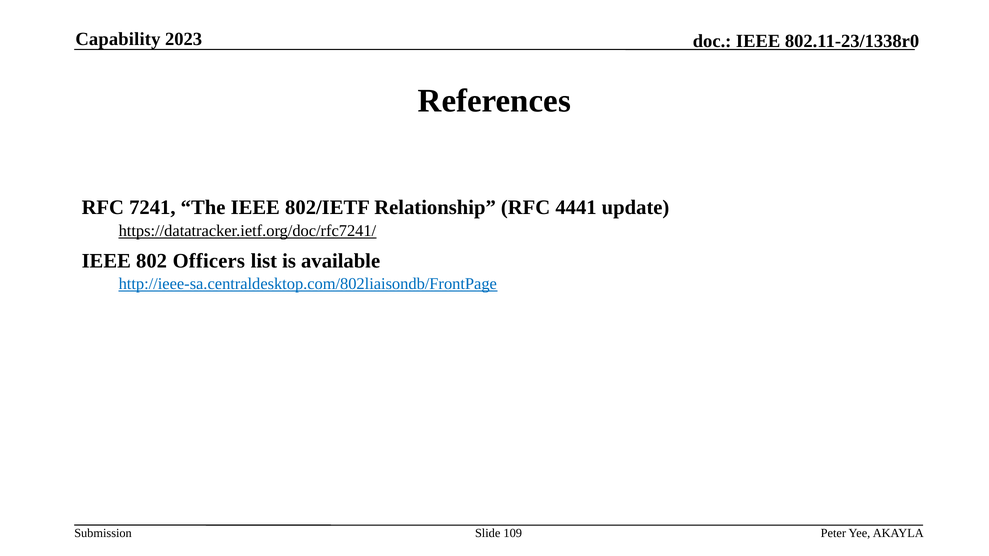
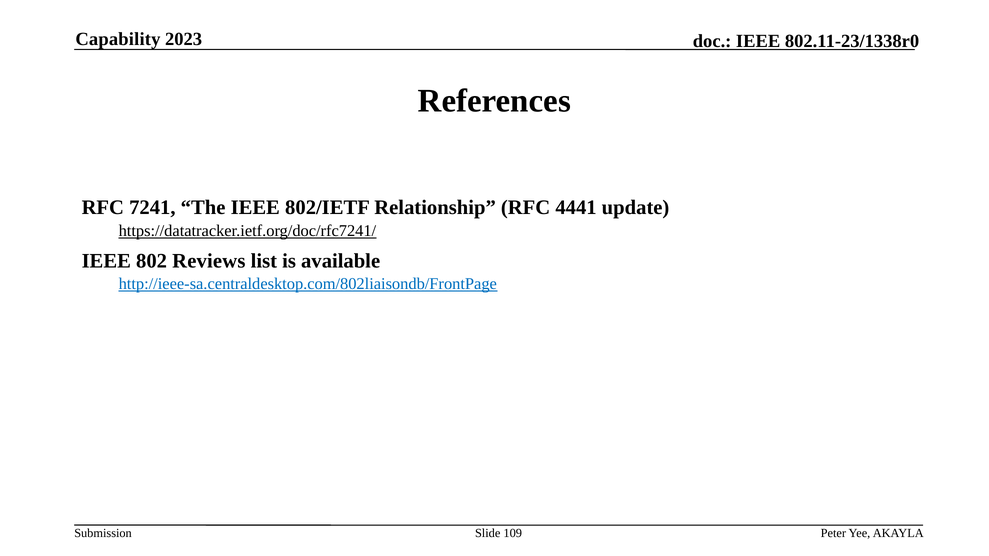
Officers: Officers -> Reviews
